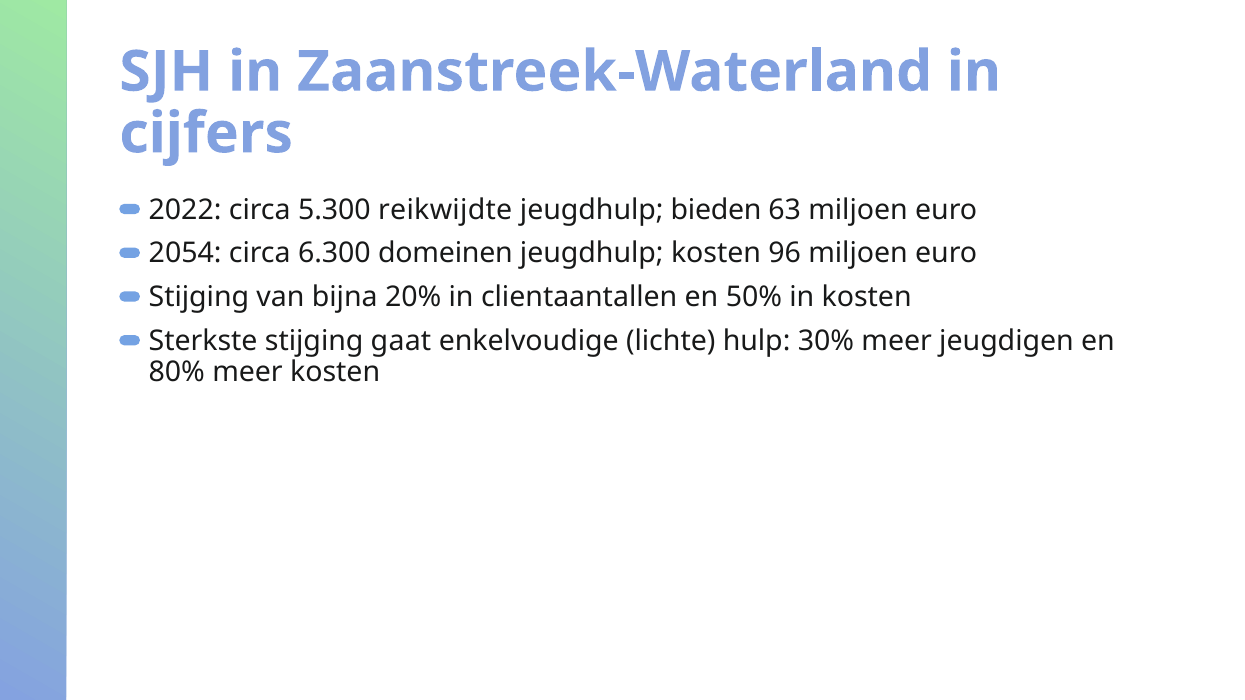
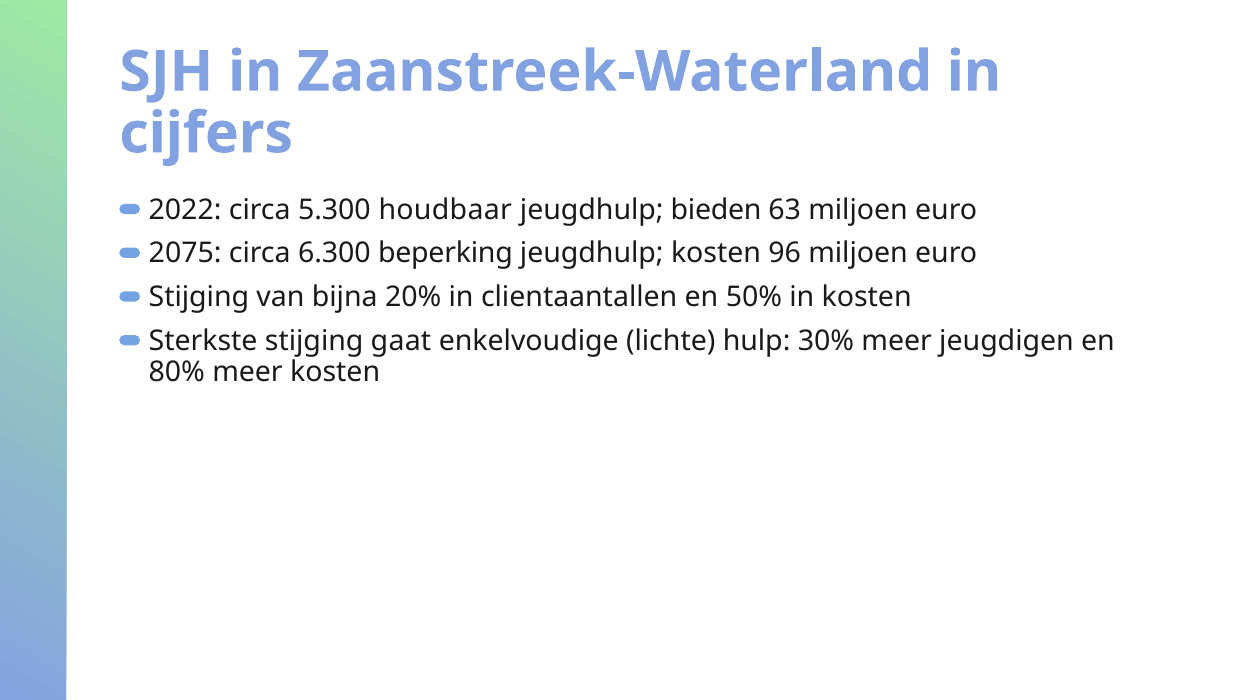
reikwijdte: reikwijdte -> houdbaar
2054: 2054 -> 2075
domeinen: domeinen -> beperking
